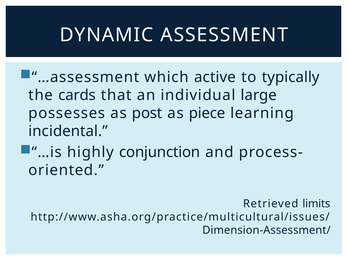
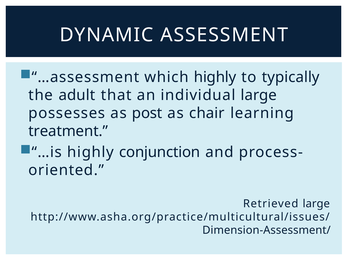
which active: active -> highly
cards: cards -> adult
piece: piece -> chair
incidental: incidental -> treatment
Retrieved limits: limits -> large
